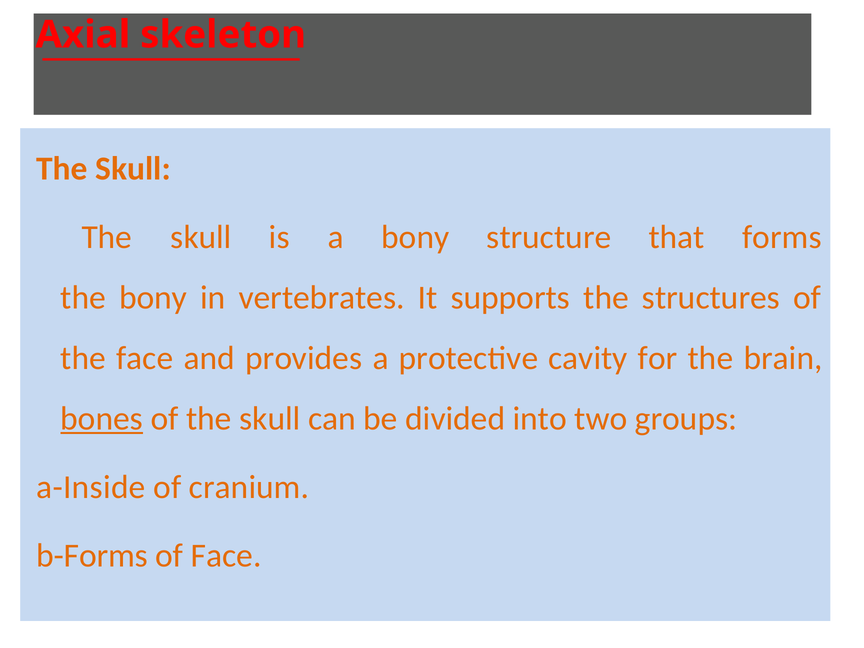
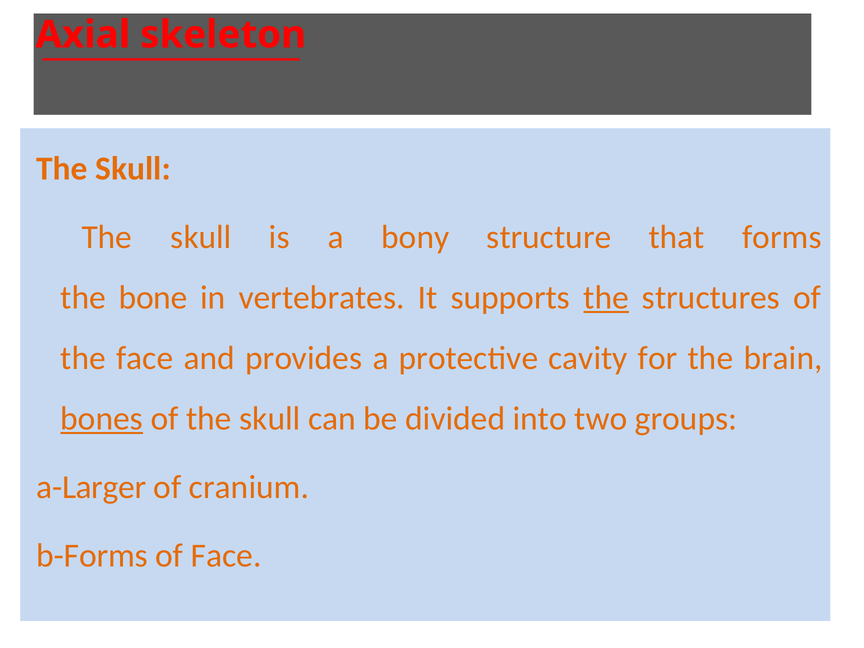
the bony: bony -> bone
the at (606, 298) underline: none -> present
a-Inside: a-Inside -> a-Larger
